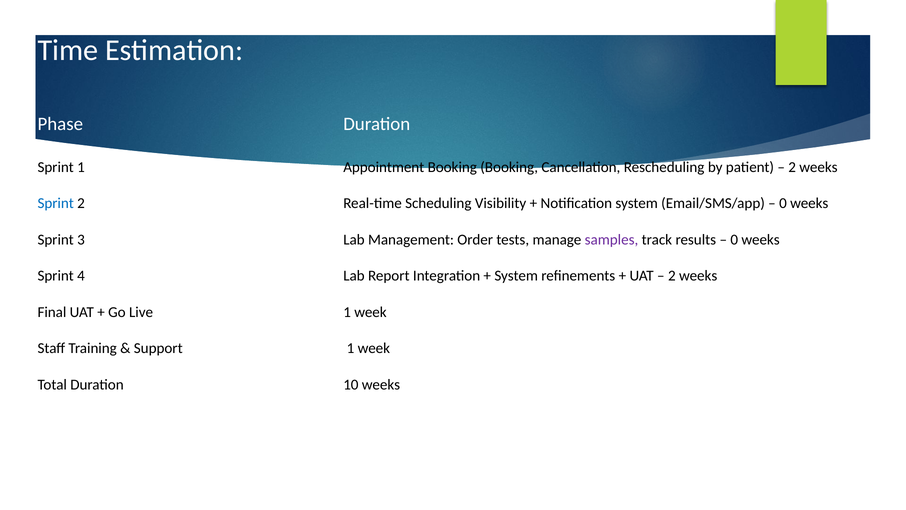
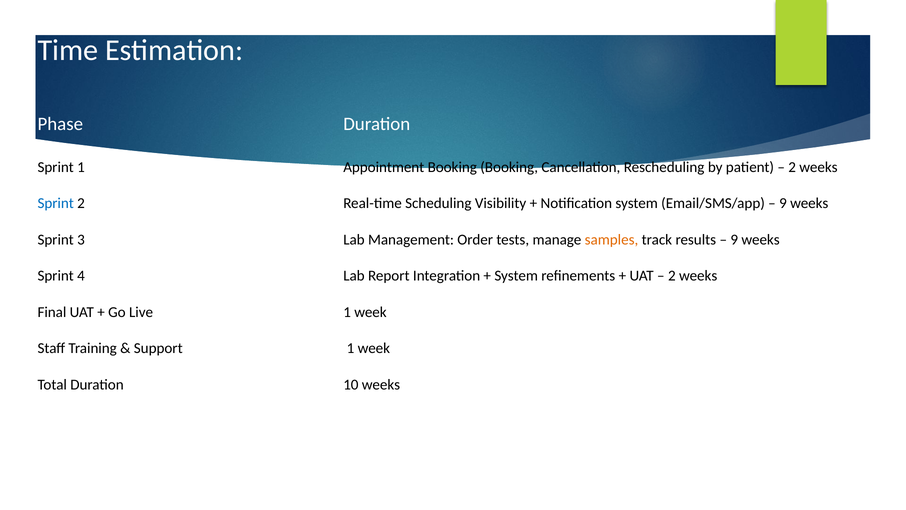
0 at (783, 203): 0 -> 9
samples colour: purple -> orange
0 at (734, 239): 0 -> 9
